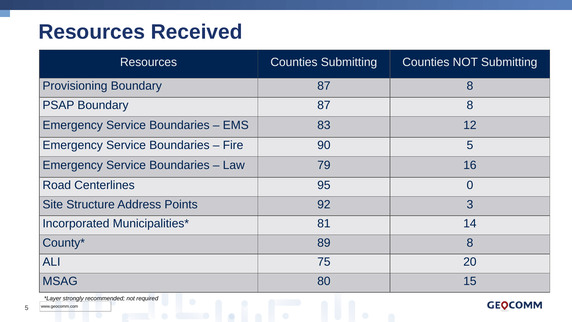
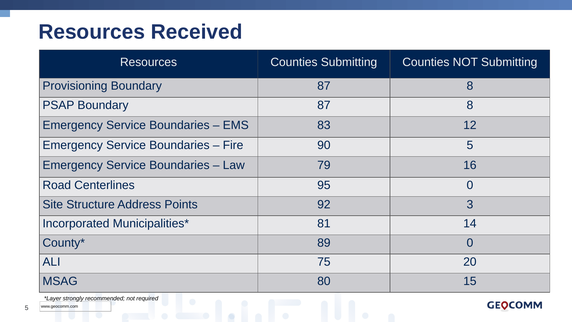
89 8: 8 -> 0
